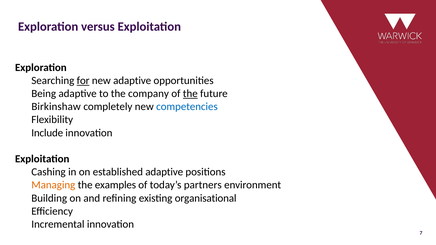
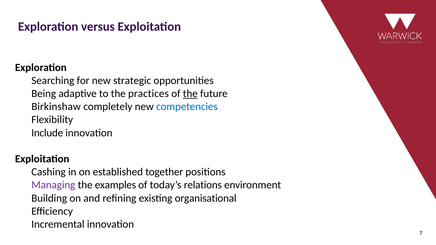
for underline: present -> none
new adaptive: adaptive -> strategic
company: company -> practices
established adaptive: adaptive -> together
Managing colour: orange -> purple
partners: partners -> relations
